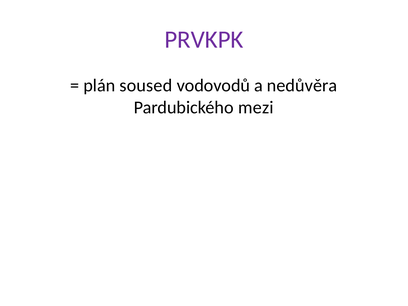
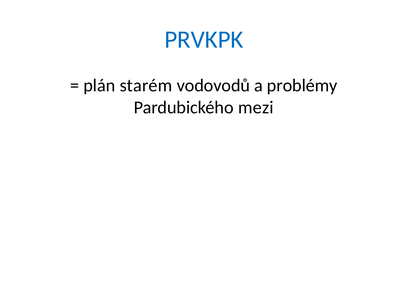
PRVKPK colour: purple -> blue
soused: soused -> starém
nedůvěra: nedůvěra -> problémy
